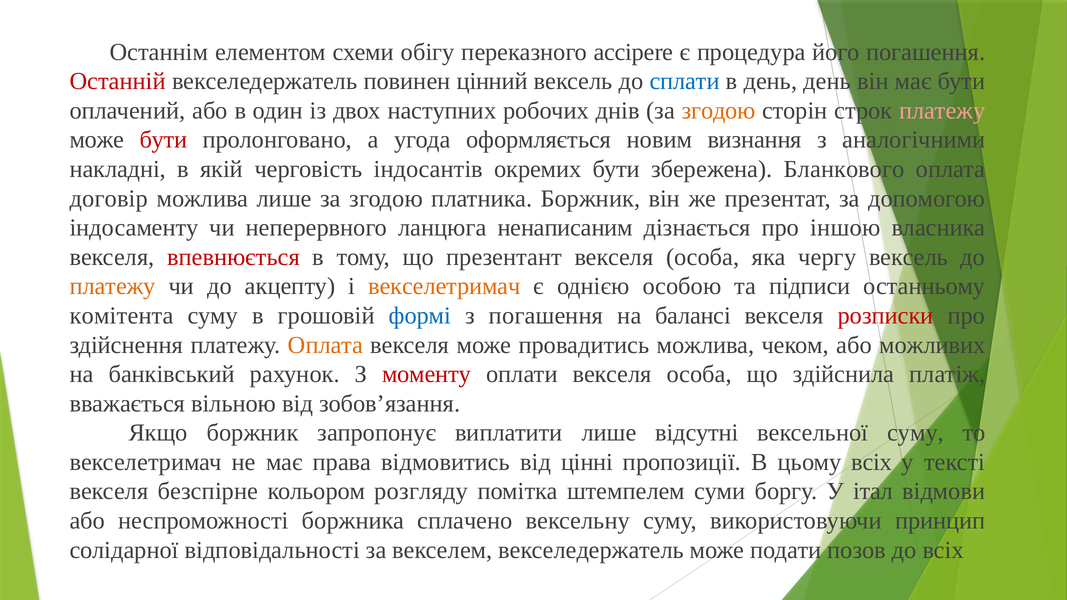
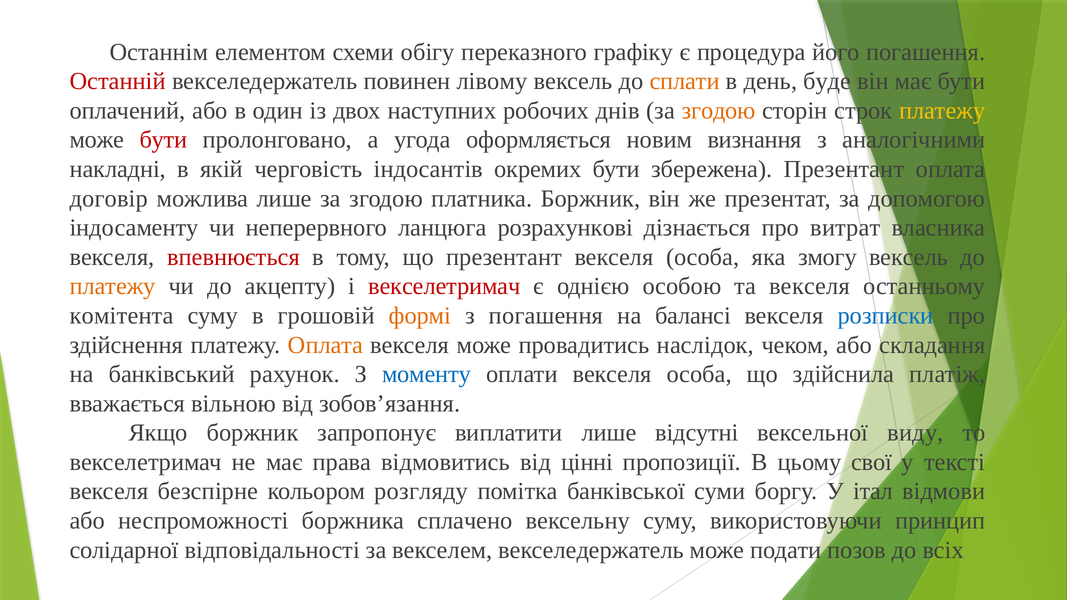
accipere: accipere -> графіку
цінний: цінний -> лівому
сплати colour: blue -> orange
день день: день -> буде
платежу at (942, 111) colour: pink -> yellow
збережена Бланкового: Бланкового -> Презентант
ненаписаним: ненаписаним -> розрахункові
іншою: іншою -> витрат
чергу: чергу -> змогу
векселетримач at (444, 286) colour: orange -> red
та підписи: підписи -> векселя
формі colour: blue -> orange
розписки colour: red -> blue
провадитись можлива: можлива -> наслідок
можливих: можливих -> складання
моменту colour: red -> blue
вексельної суму: суму -> виду
цьому всіх: всіх -> свої
штемпелем: штемпелем -> банківської
